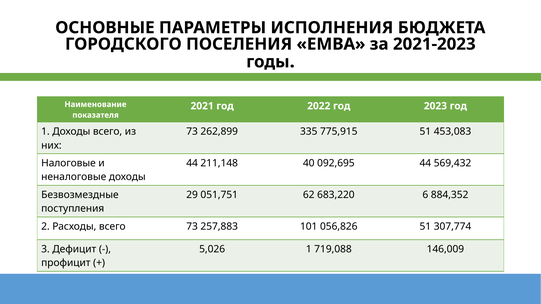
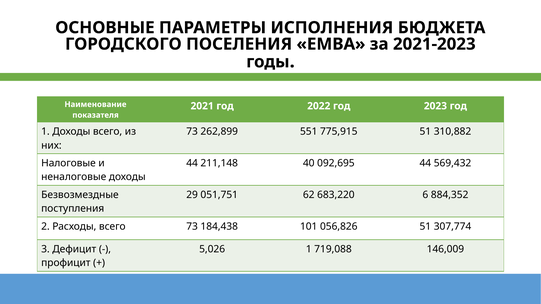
335: 335 -> 551
453,083: 453,083 -> 310,882
257,883: 257,883 -> 184,438
